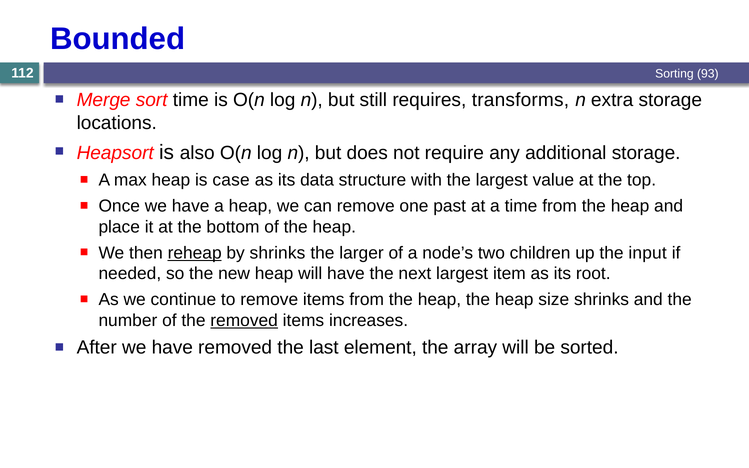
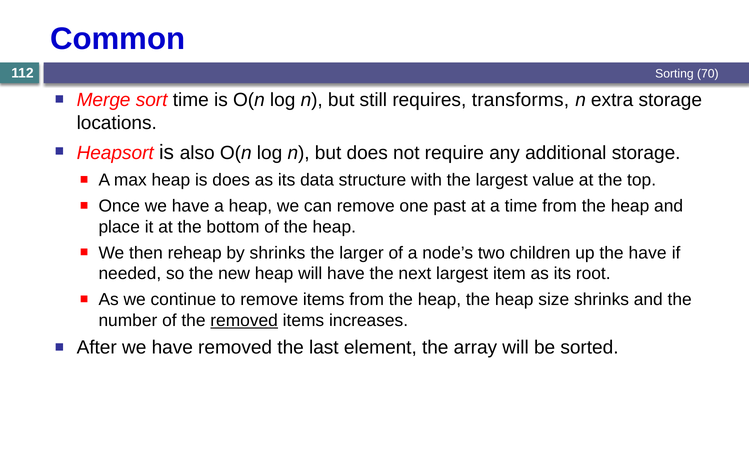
Bounded: Bounded -> Common
93: 93 -> 70
is case: case -> does
reheap underline: present -> none
the input: input -> have
